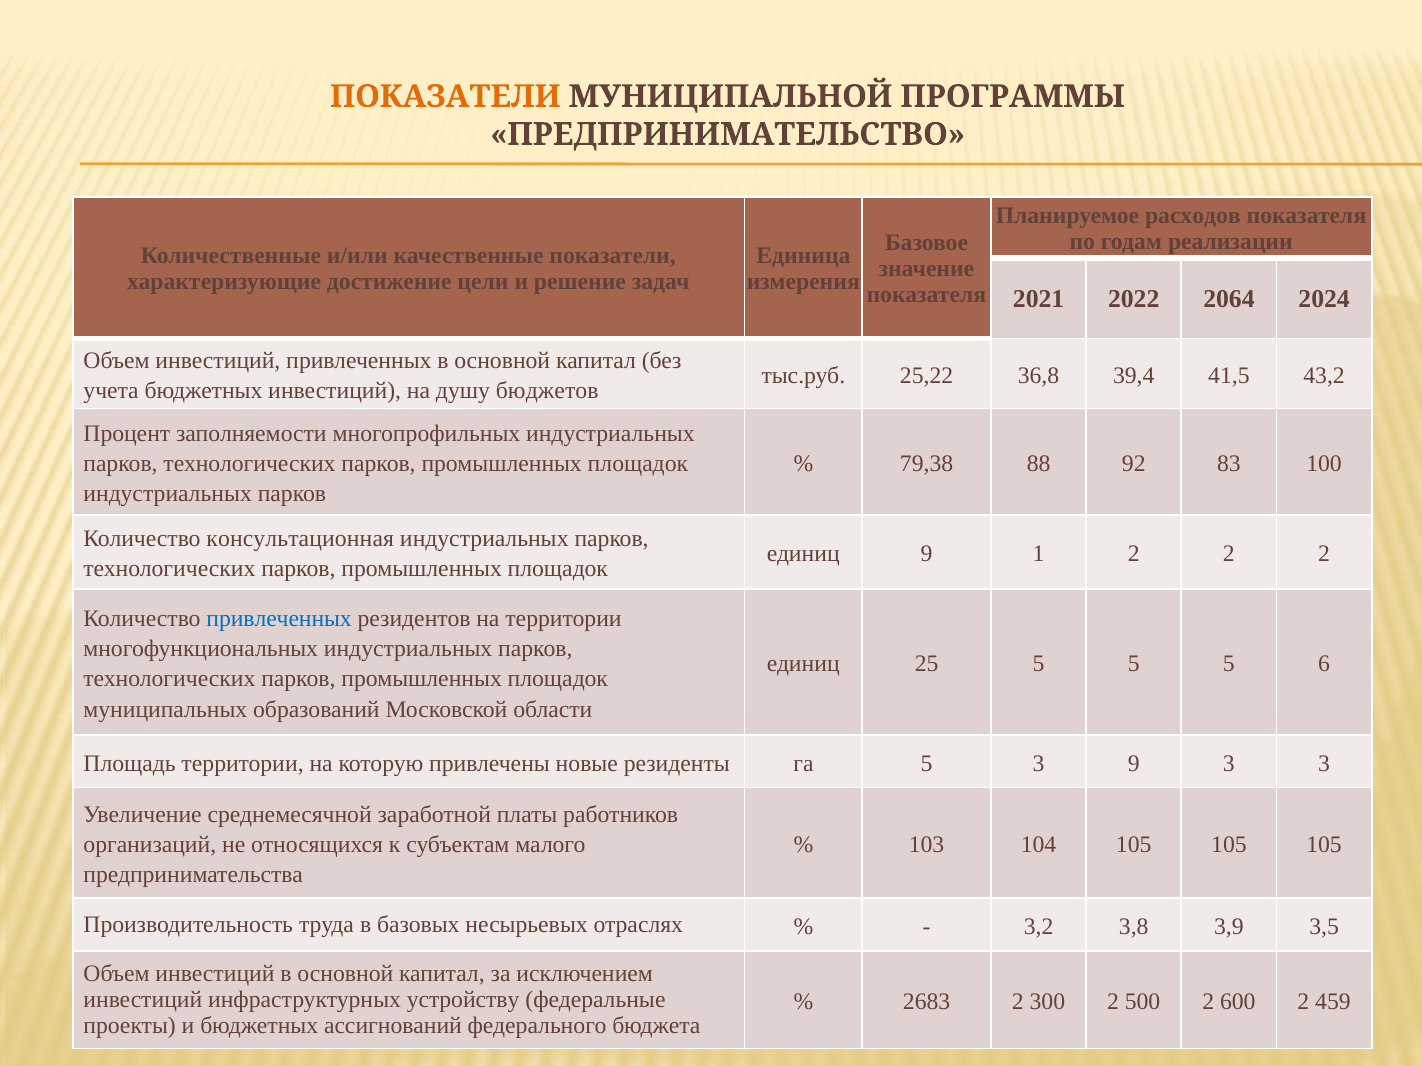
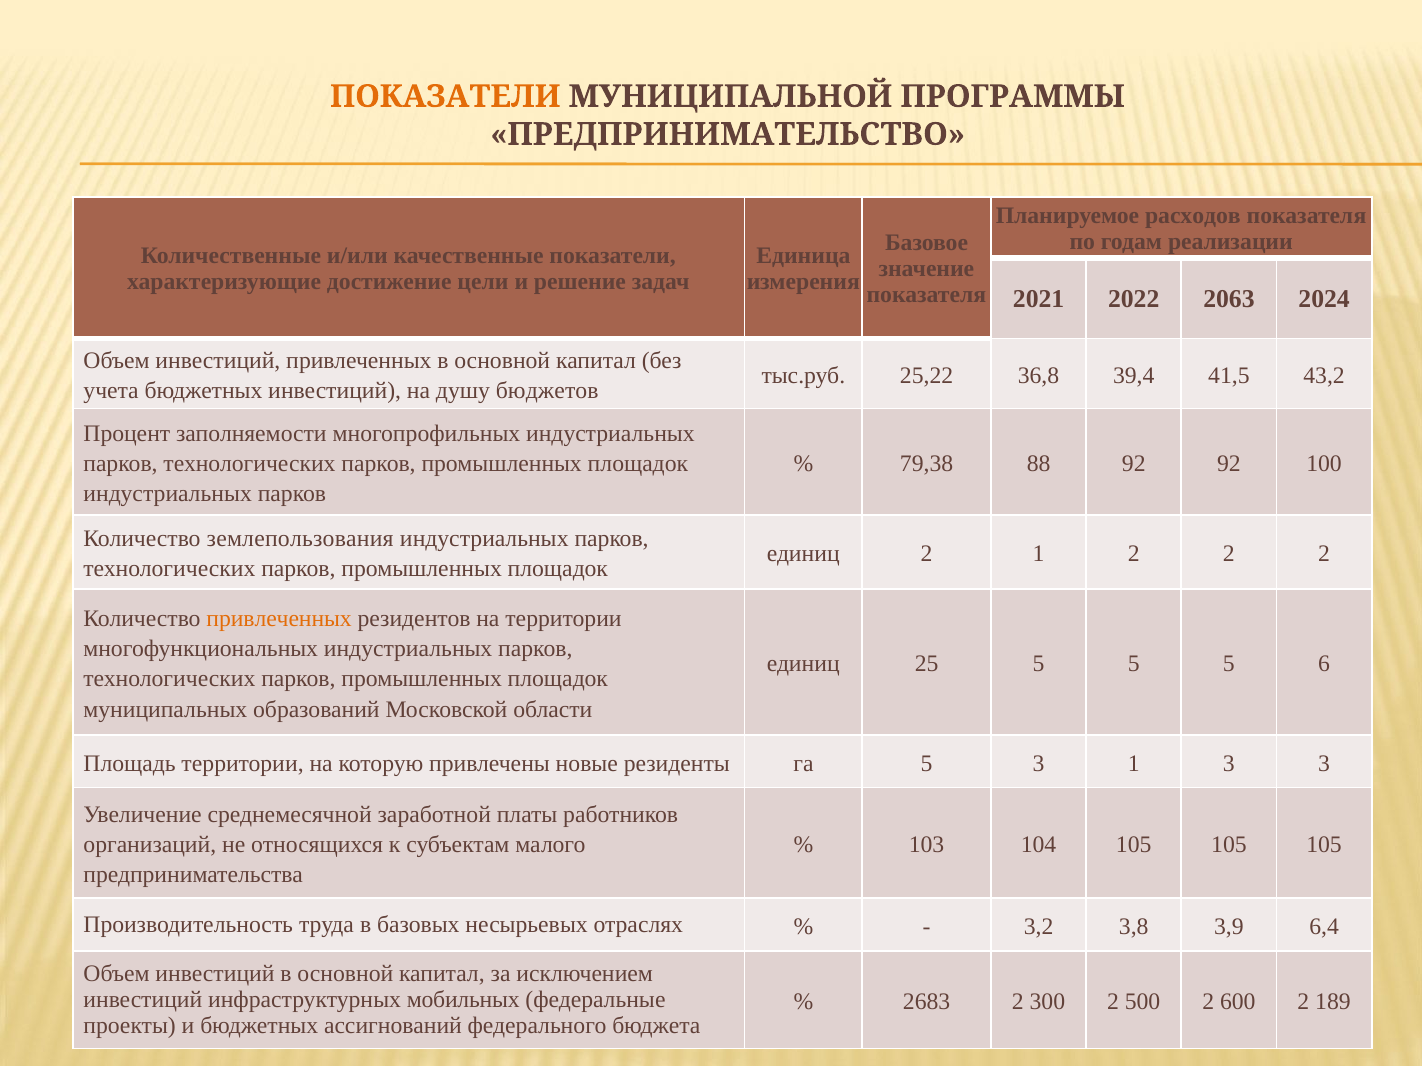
2064: 2064 -> 2063
92 83: 83 -> 92
консультационная: консультационная -> землепользования
единиц 9: 9 -> 2
привлеченных at (279, 619) colour: blue -> orange
3 9: 9 -> 1
3,5: 3,5 -> 6,4
устройству: устройству -> мобильных
459: 459 -> 189
